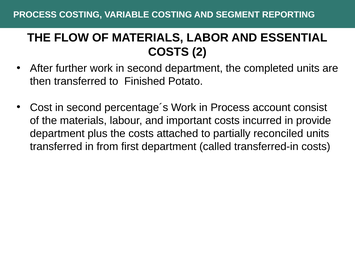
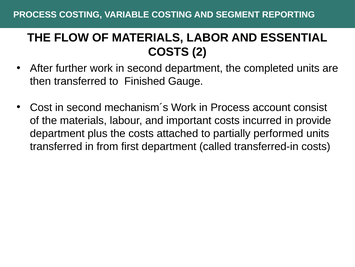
Potato: Potato -> Gauge
percentage´s: percentage´s -> mechanism´s
reconciled: reconciled -> performed
